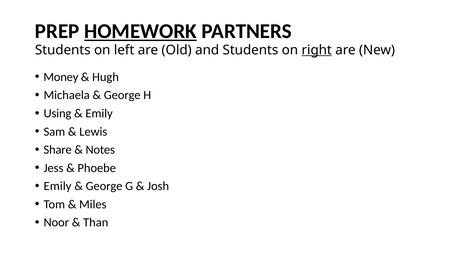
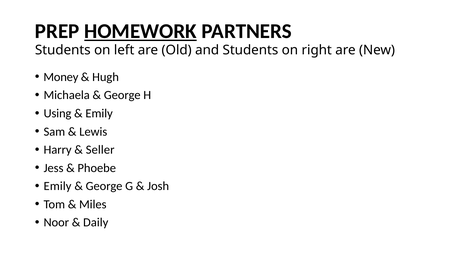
right underline: present -> none
Share: Share -> Harry
Notes: Notes -> Seller
Than: Than -> Daily
